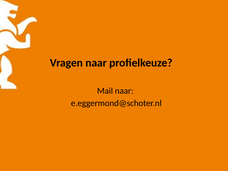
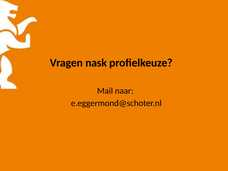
Vragen naar: naar -> nask
